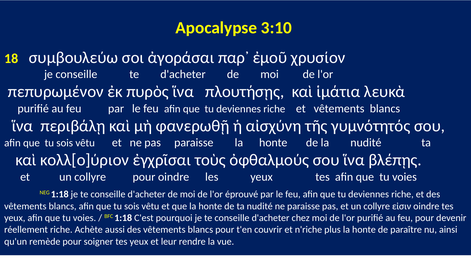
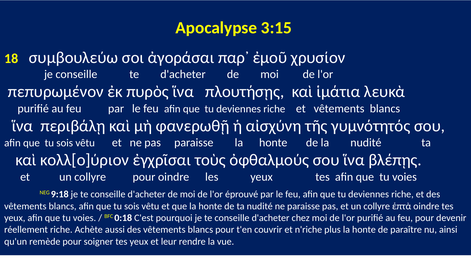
3:10: 3:10 -> 3:15
NEG 1:18: 1:18 -> 9:18
εἰσιν: εἰσιν -> ἑπτὰ
BFC 1:18: 1:18 -> 0:18
